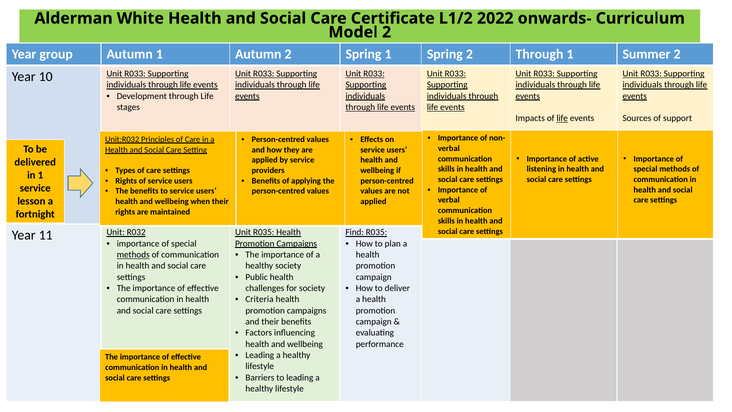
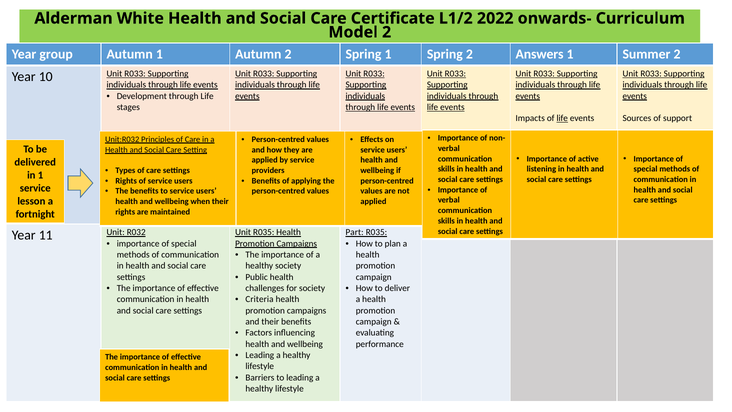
2 Through: Through -> Answers
Find: Find -> Part
methods at (133, 255) underline: present -> none
